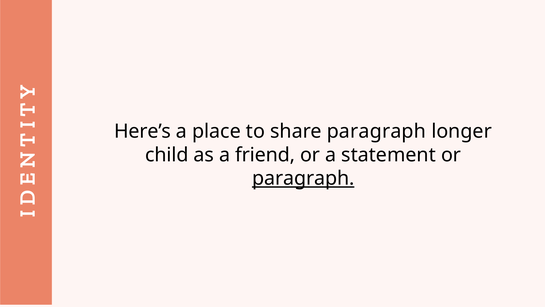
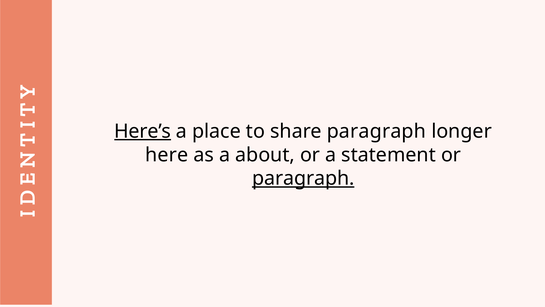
Here’s underline: none -> present
child: child -> here
friend: friend -> about
